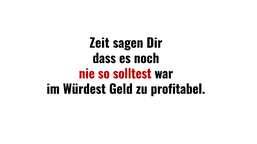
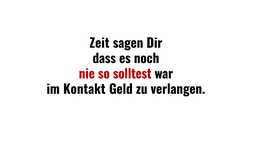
Würdest: Würdest -> Kontakt
profitabel: profitabel -> verlangen
